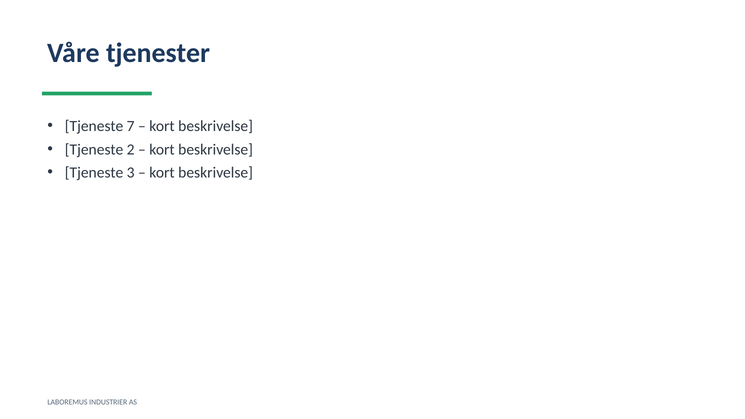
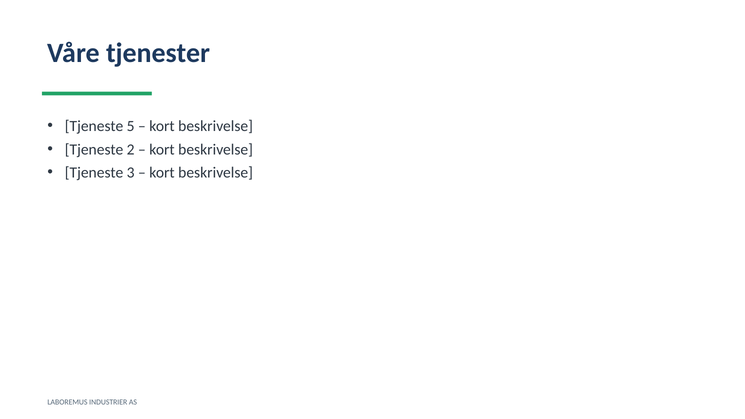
7: 7 -> 5
